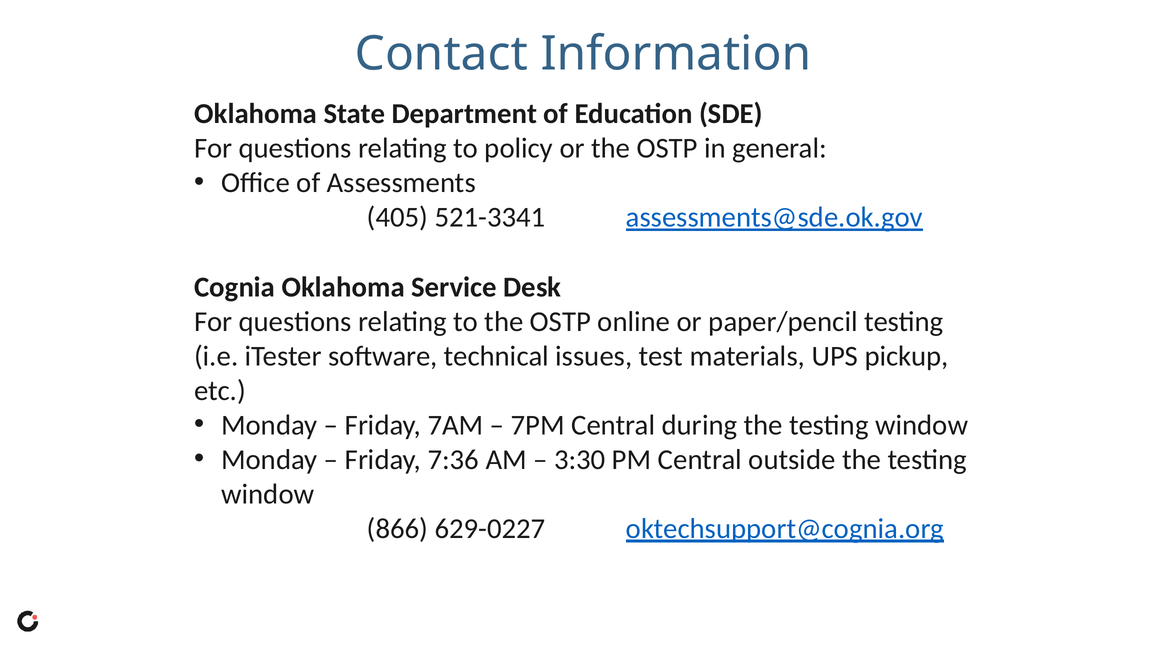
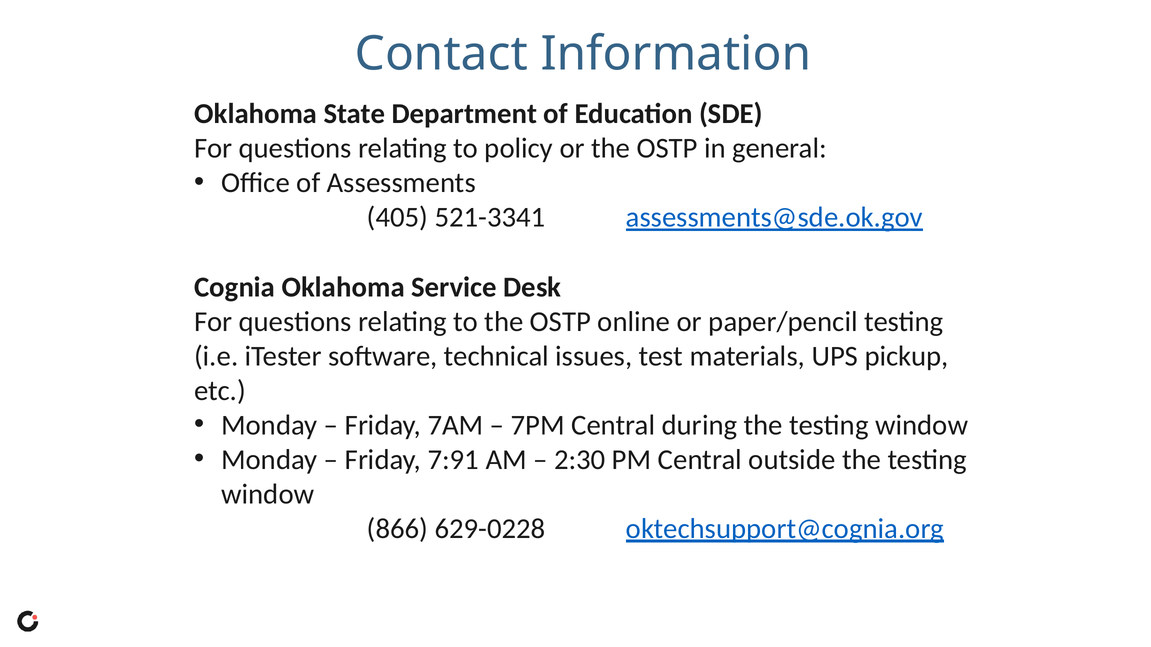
7:36: 7:36 -> 7:91
3:30: 3:30 -> 2:30
629-0227: 629-0227 -> 629-0228
